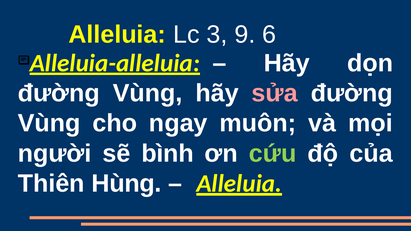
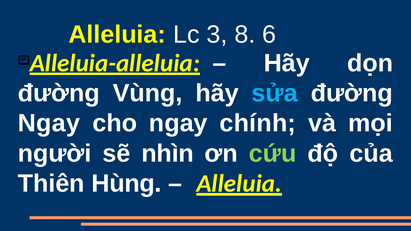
9: 9 -> 8
sửa colour: pink -> light blue
Vùng at (49, 123): Vùng -> Ngay
muôn: muôn -> chính
bình: bình -> nhìn
